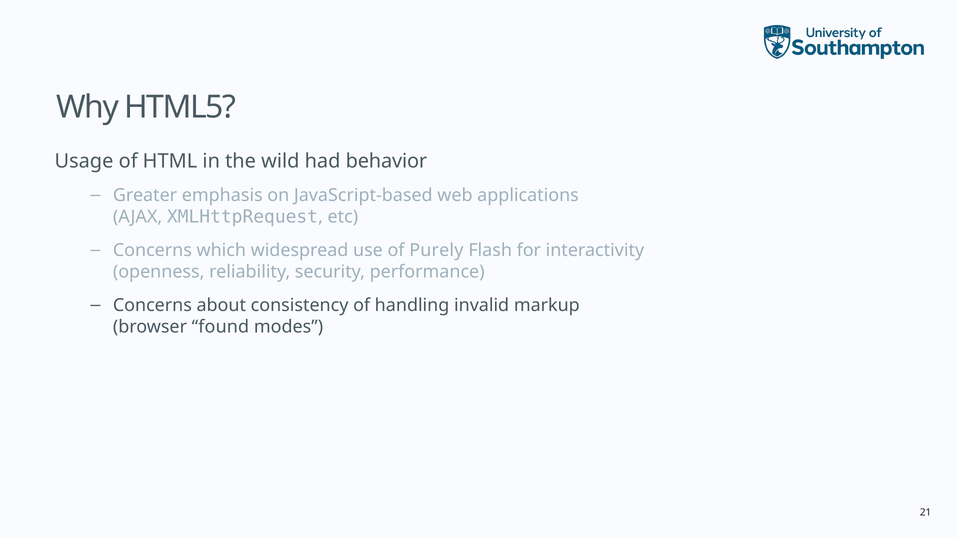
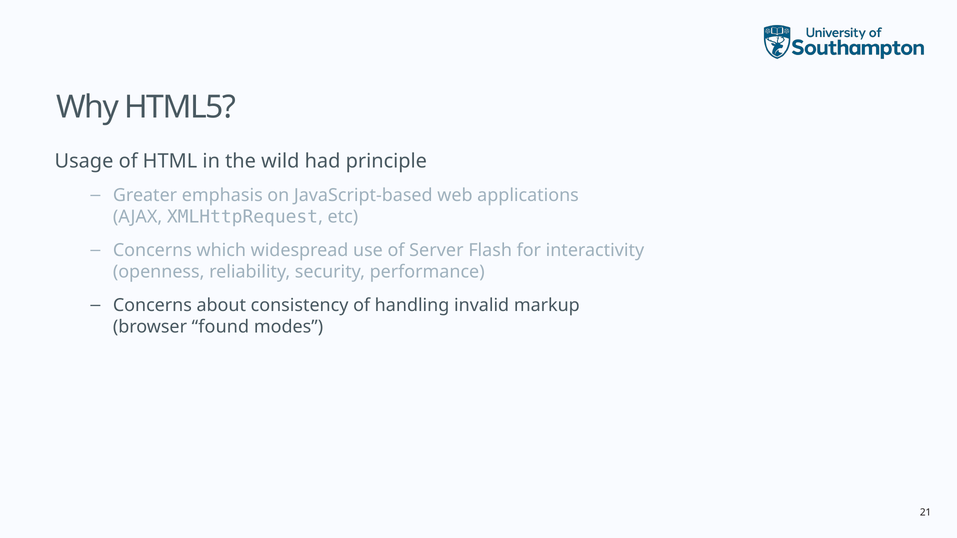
behavior: behavior -> principle
Purely: Purely -> Server
